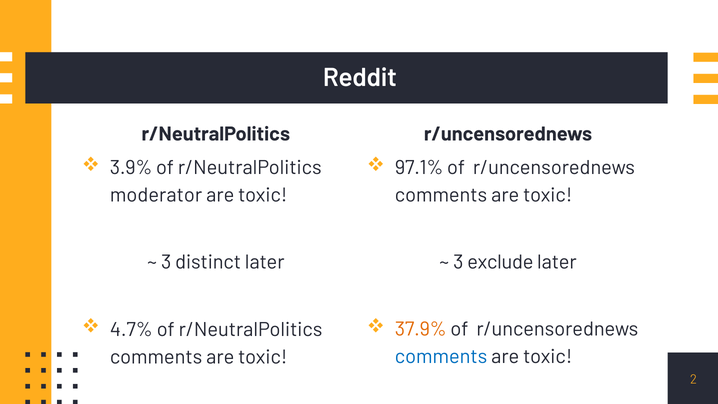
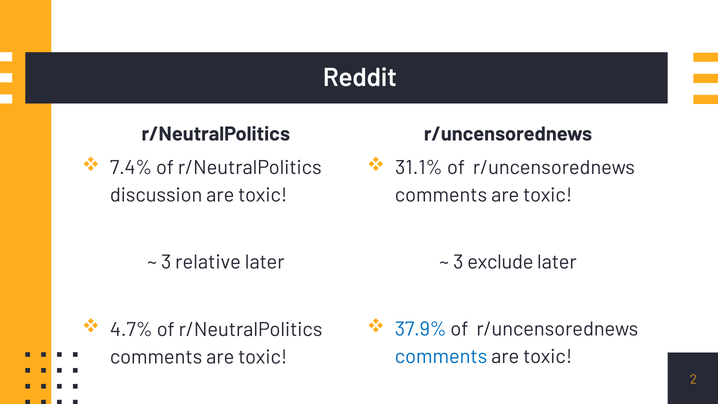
97.1%: 97.1% -> 31.1%
3.9%: 3.9% -> 7.4%
moderator: moderator -> discussion
distinct: distinct -> relative
37.9% colour: orange -> blue
